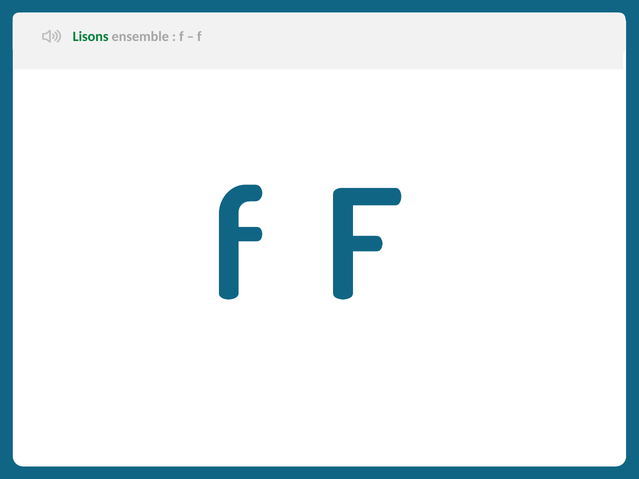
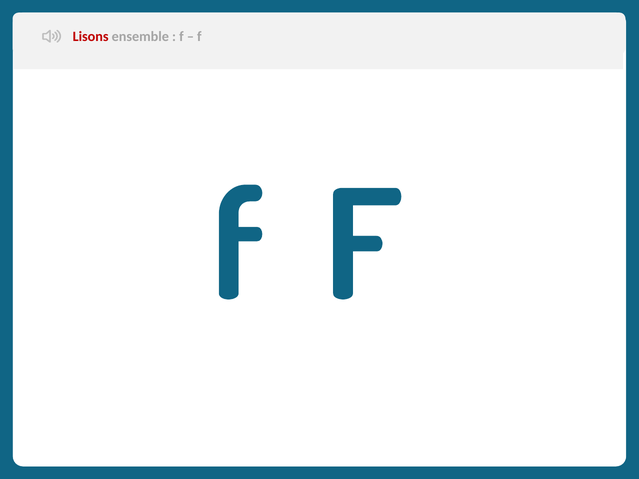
Lisons colour: green -> red
